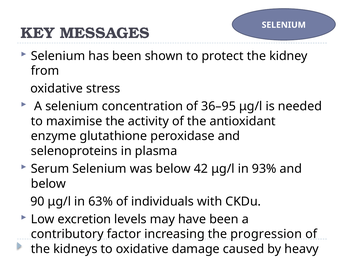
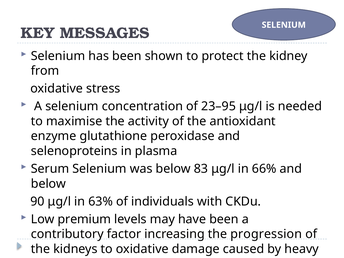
36–95: 36–95 -> 23–95
42: 42 -> 83
93%: 93% -> 66%
excretion: excretion -> premium
